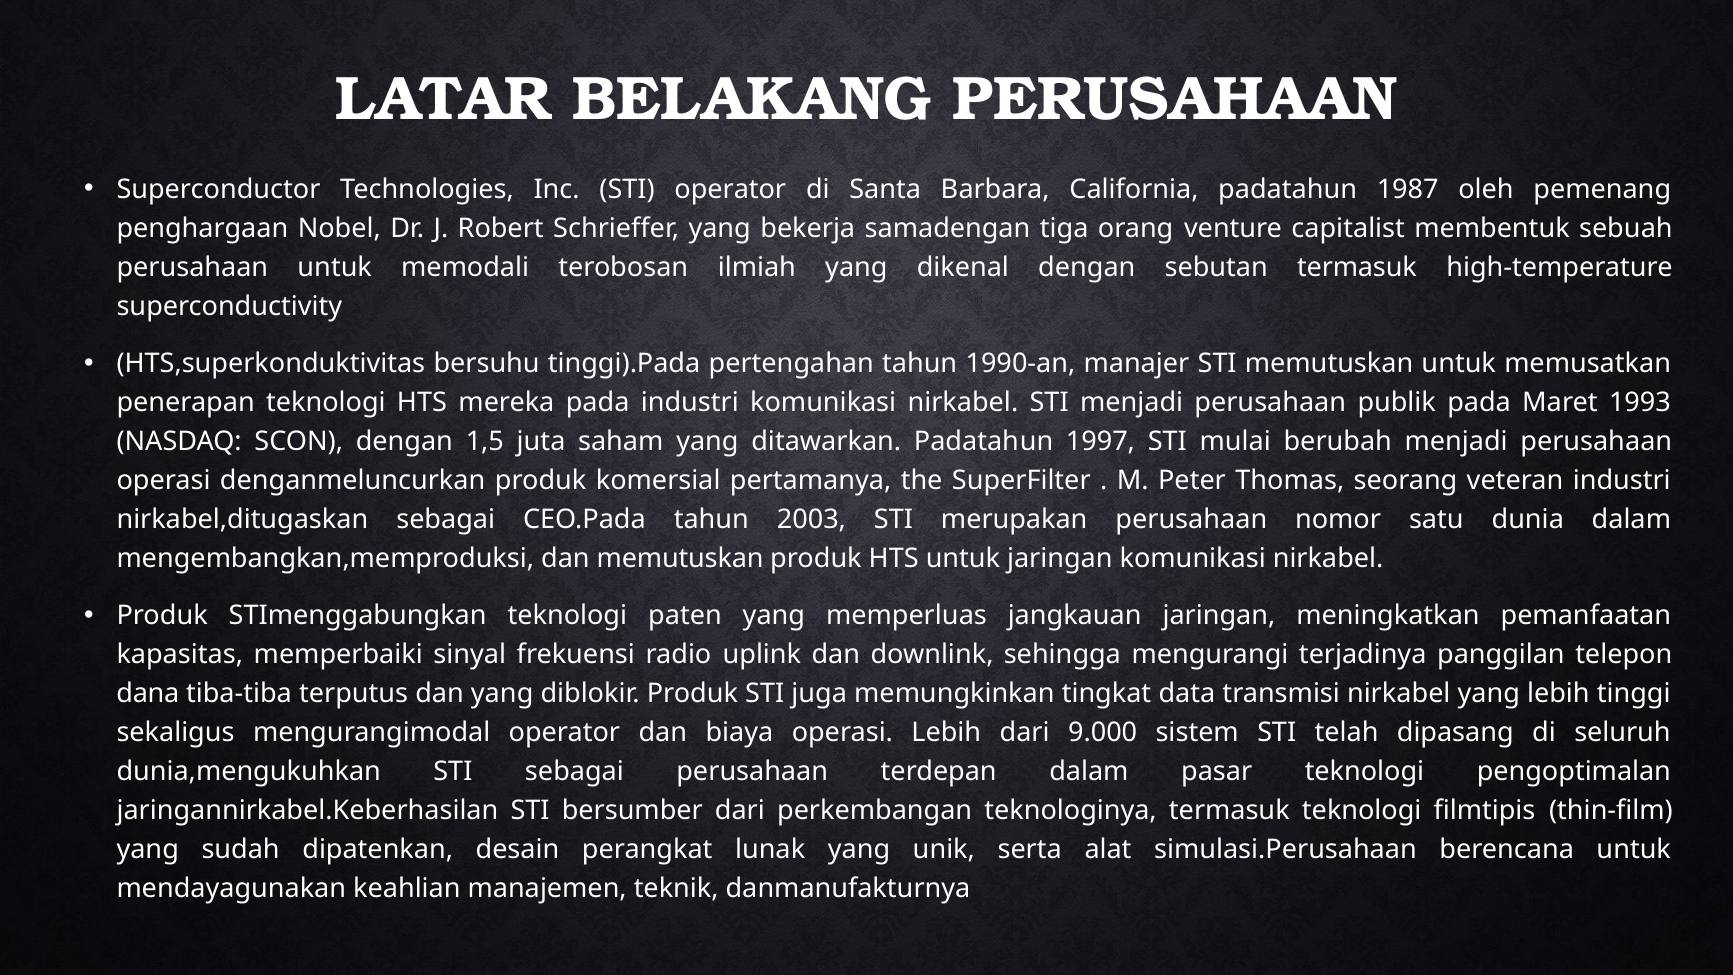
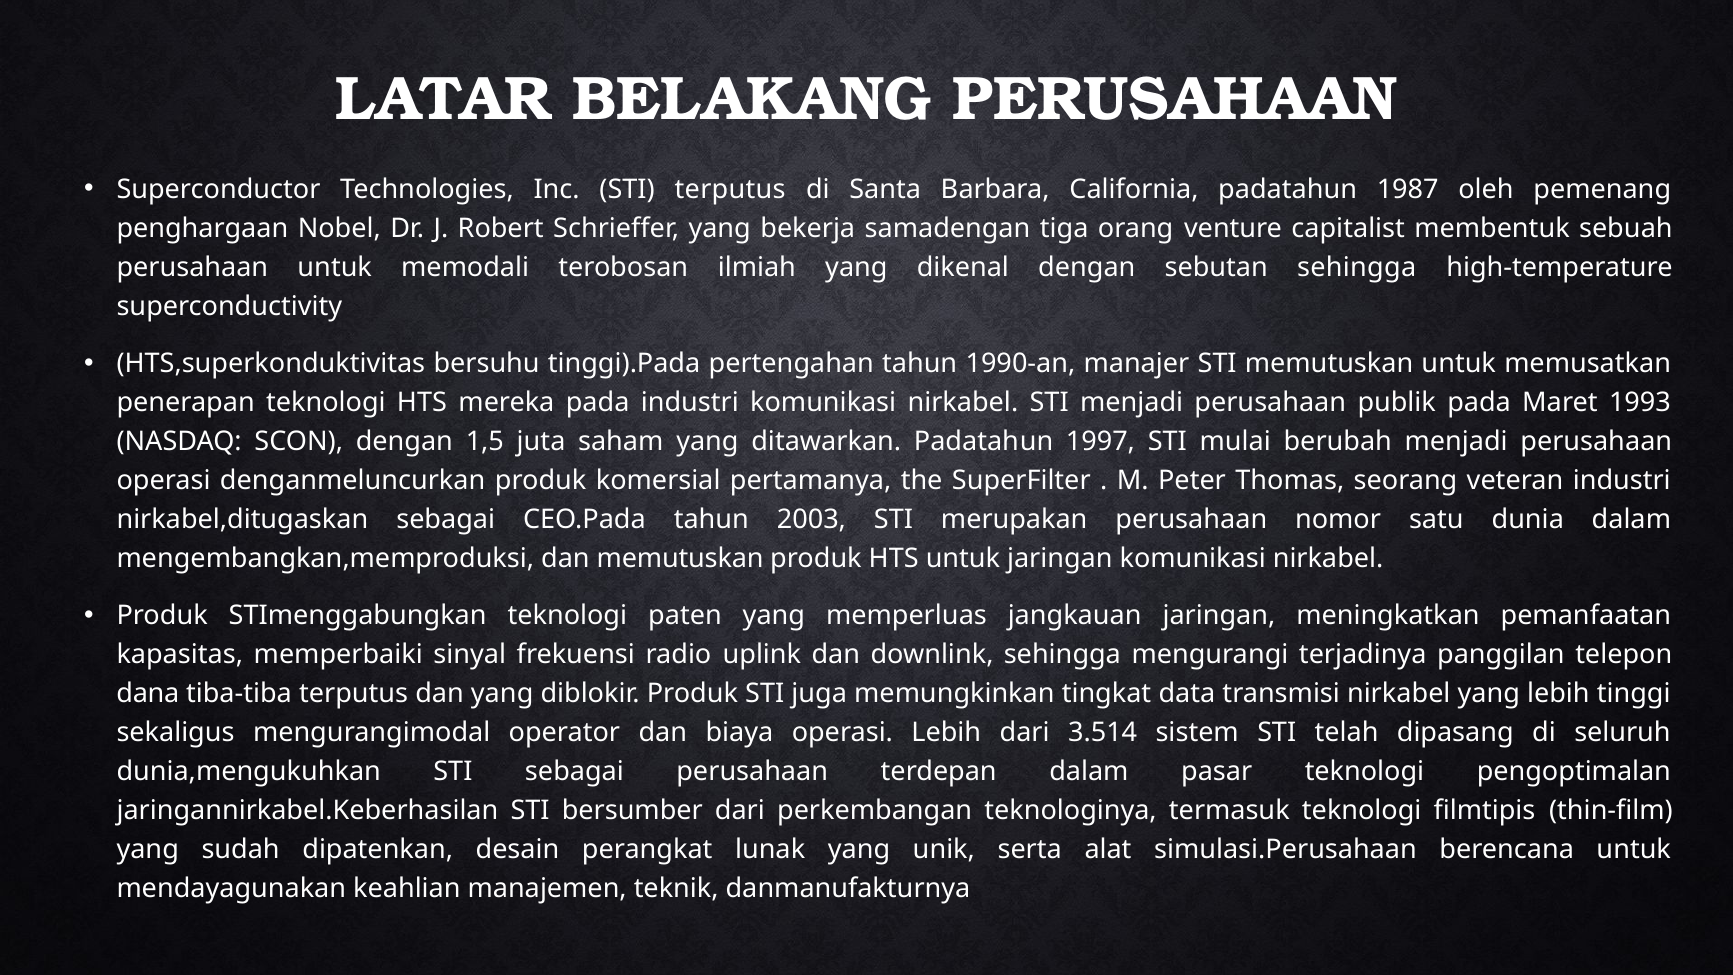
STI operator: operator -> terputus
sebutan termasuk: termasuk -> sehingga
9.000: 9.000 -> 3.514
